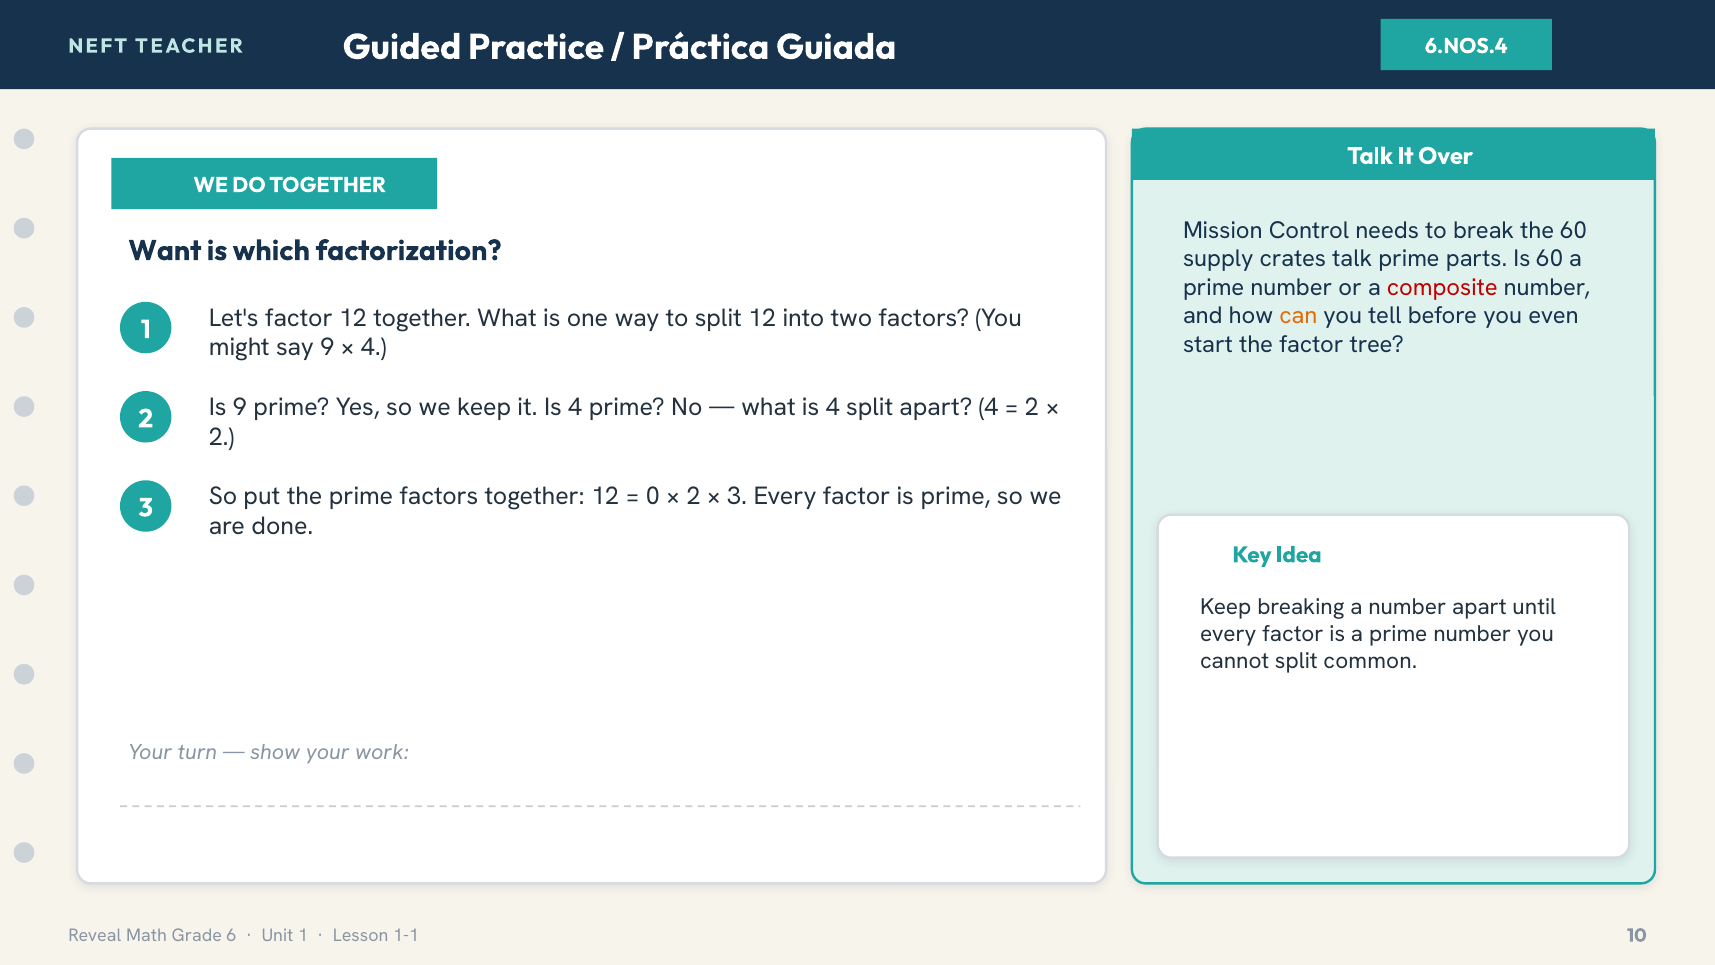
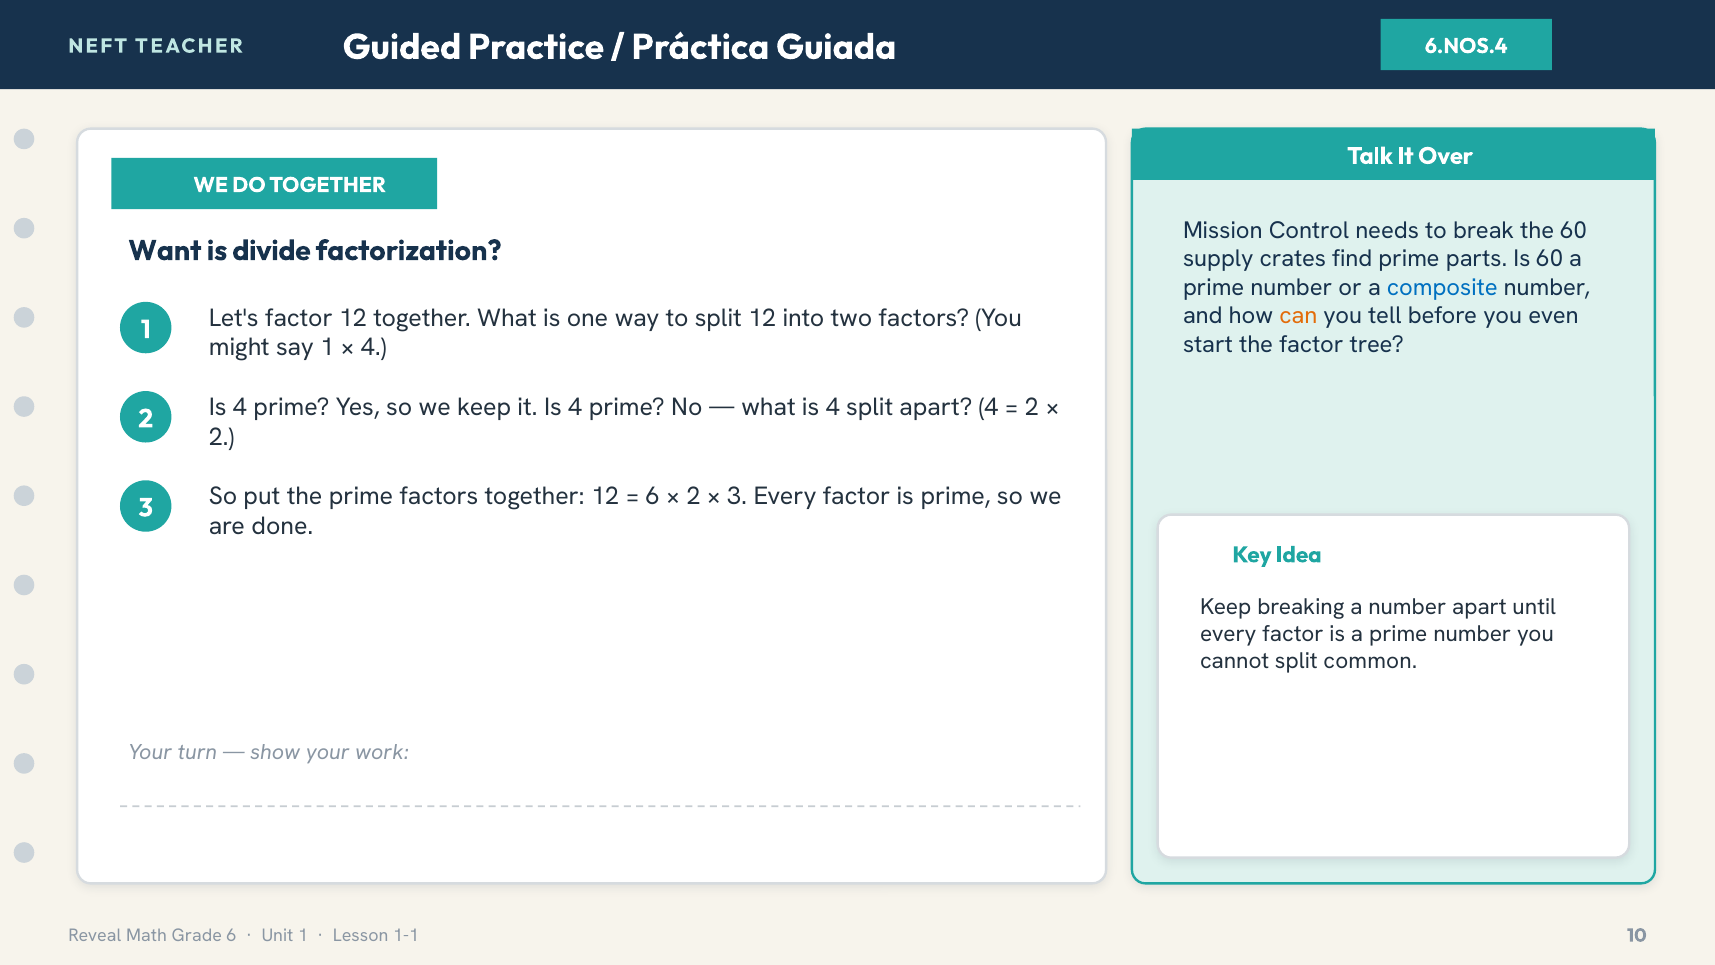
which: which -> divide
talk: talk -> find
composite colour: red -> blue
say 9: 9 -> 1
2 Is 9: 9 -> 4
0 at (653, 496): 0 -> 6
